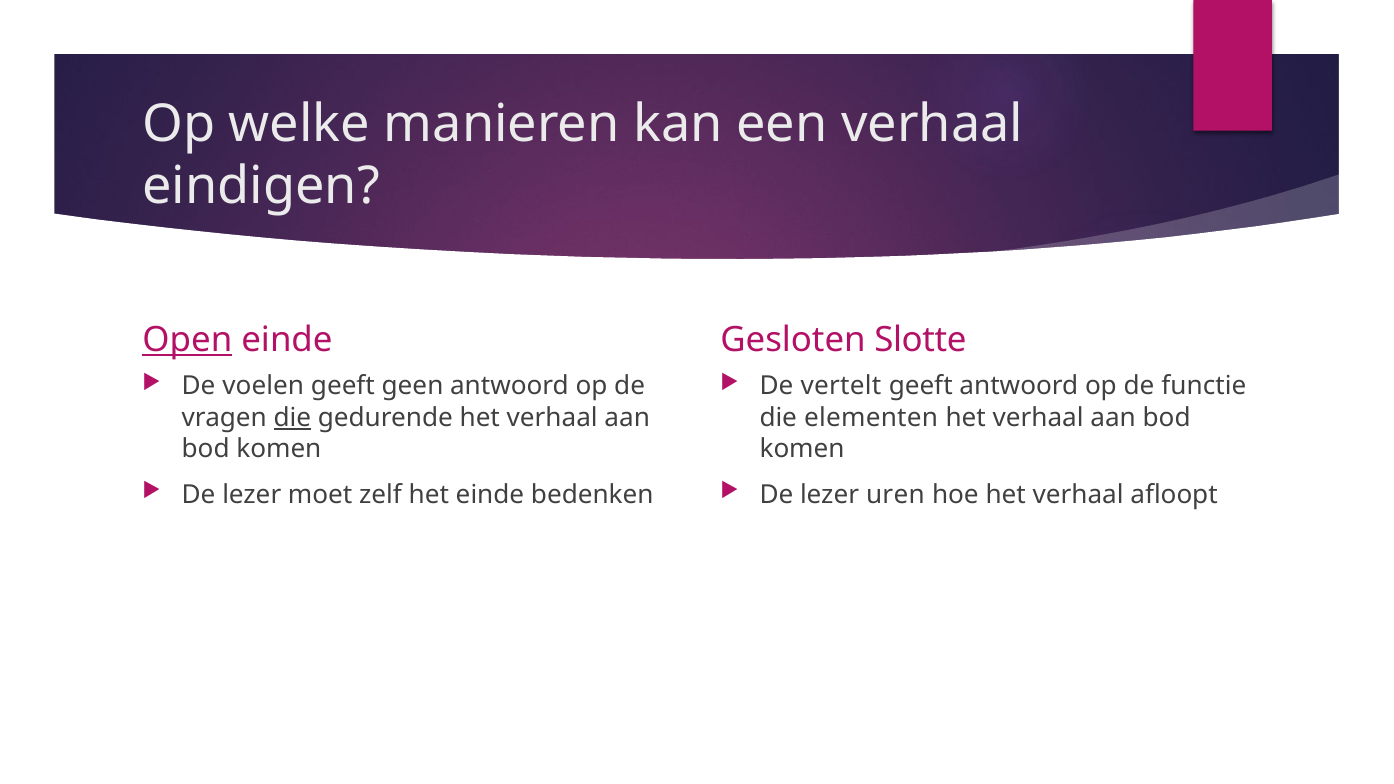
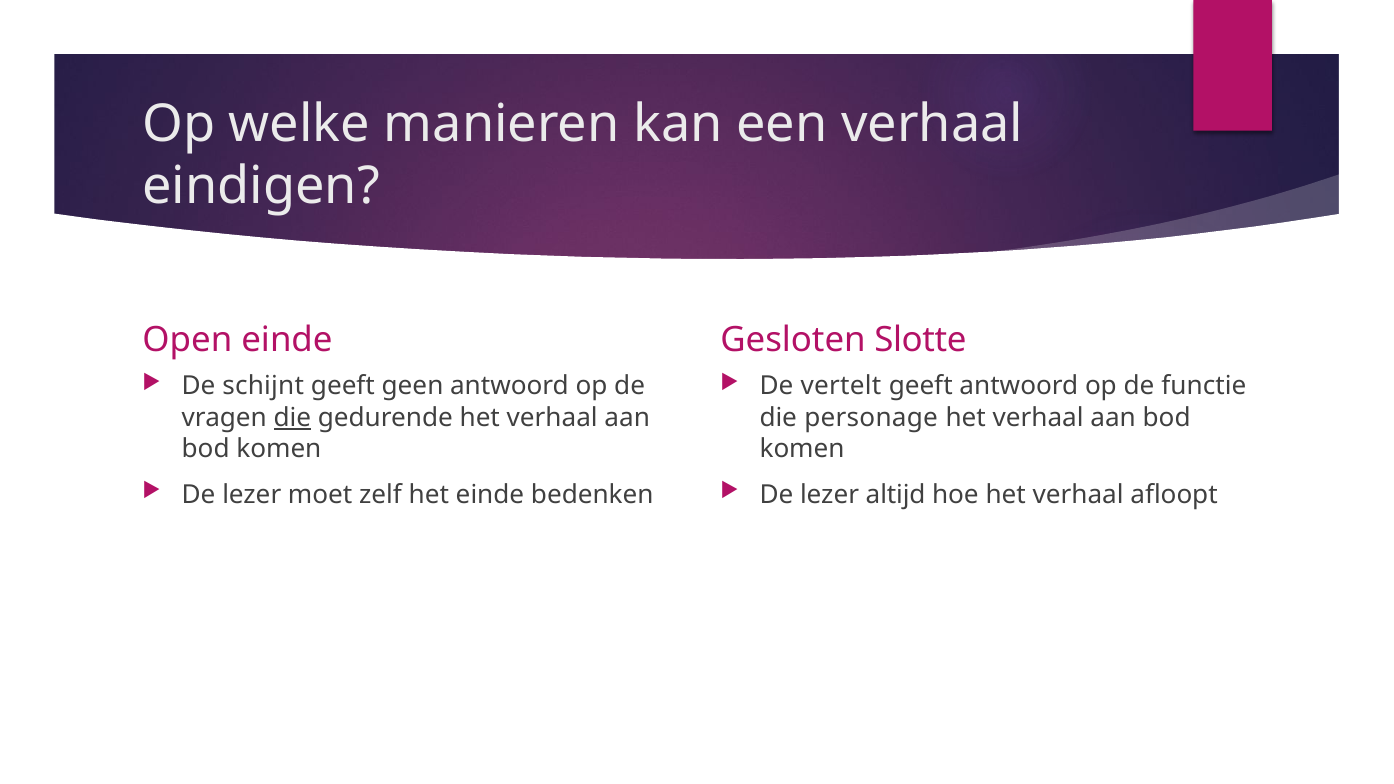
Open underline: present -> none
voelen: voelen -> schijnt
elementen: elementen -> personage
uren: uren -> altijd
